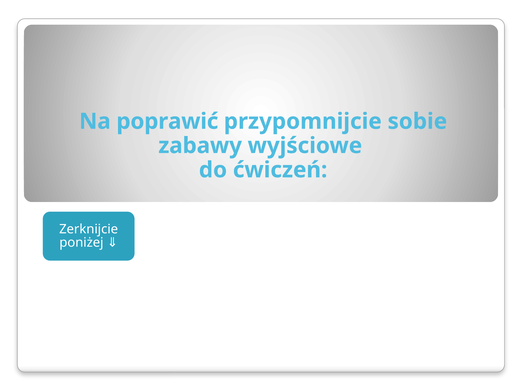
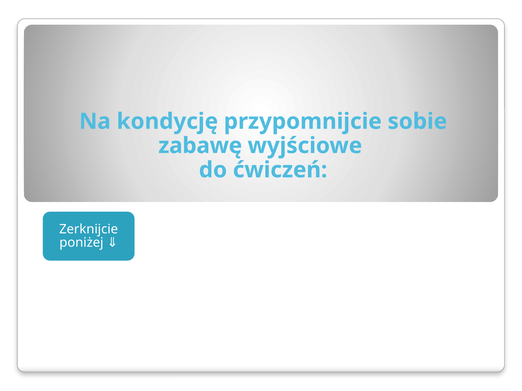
poprawić: poprawić -> kondycję
zabawy: zabawy -> zabawę
